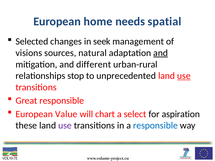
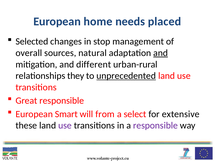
spatial: spatial -> placed
seek: seek -> stop
visions: visions -> overall
stop: stop -> they
unprecedented underline: none -> present
use at (184, 76) underline: present -> none
Value: Value -> Smart
chart: chart -> from
aspiration: aspiration -> extensive
responsible at (155, 126) colour: blue -> purple
